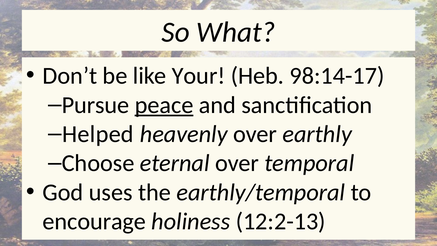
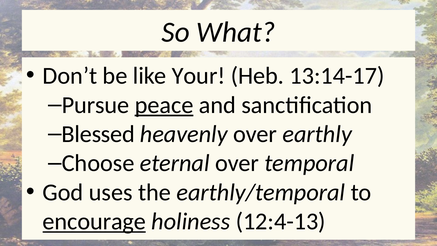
98:14-17: 98:14-17 -> 13:14-17
Helped: Helped -> Blessed
encourage underline: none -> present
12:2-13: 12:2-13 -> 12:4-13
